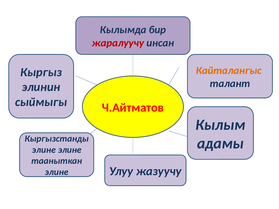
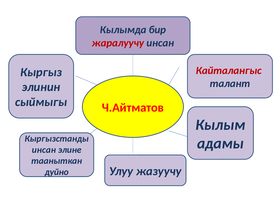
Кайталангыс colour: orange -> red
элине at (44, 150): элине -> инсан
элине at (57, 172): элине -> дуйно
